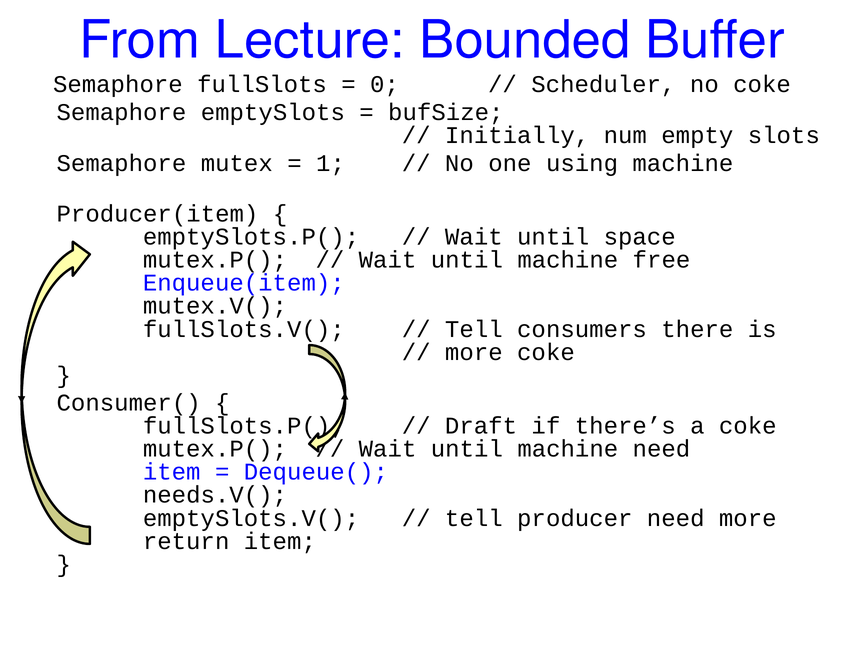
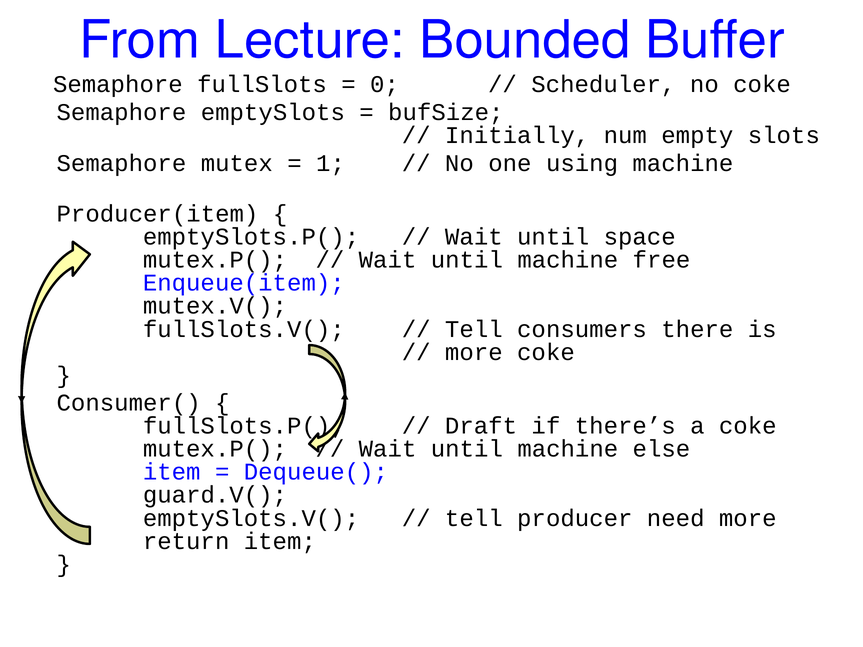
machine need: need -> else
needs.V(: needs.V( -> guard.V(
